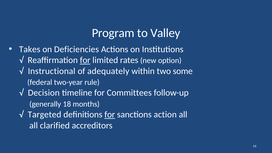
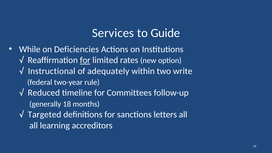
Program: Program -> Services
Valley: Valley -> Guide
Takes: Takes -> While
some: some -> write
Decision: Decision -> Reduced
for at (110, 115) underline: present -> none
action: action -> letters
clarified: clarified -> learning
